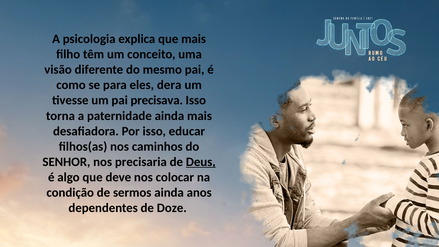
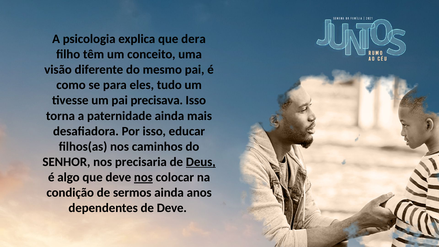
que mais: mais -> dera
dera: dera -> tudo
nos at (143, 177) underline: none -> present
de Doze: Doze -> Deve
